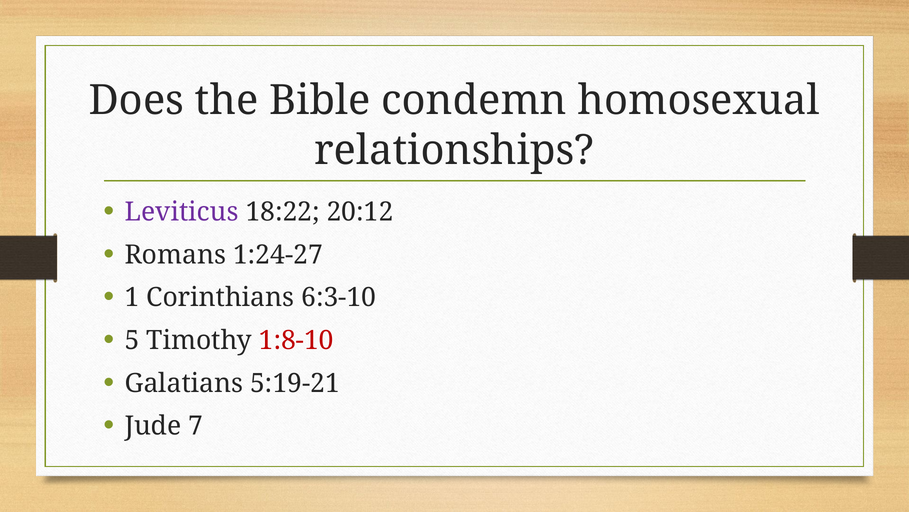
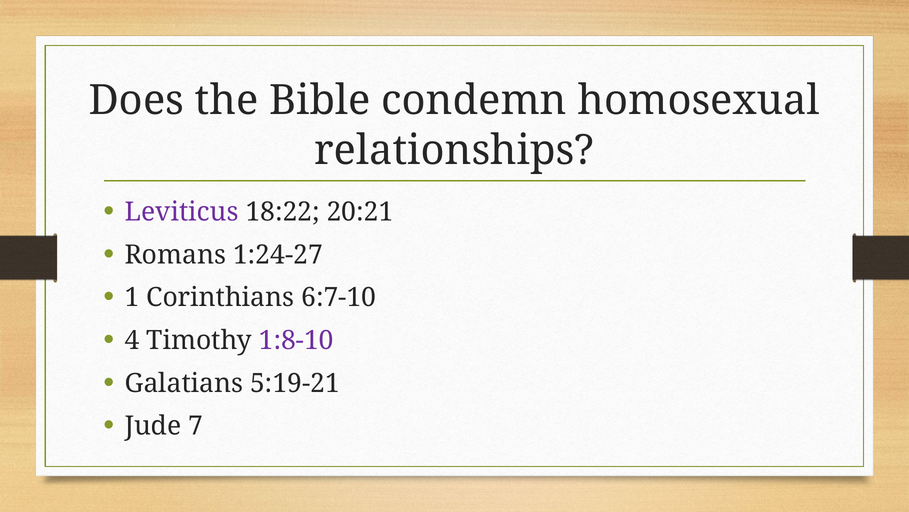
20:12: 20:12 -> 20:21
6:3-10: 6:3-10 -> 6:7-10
5: 5 -> 4
1:8-10 colour: red -> purple
